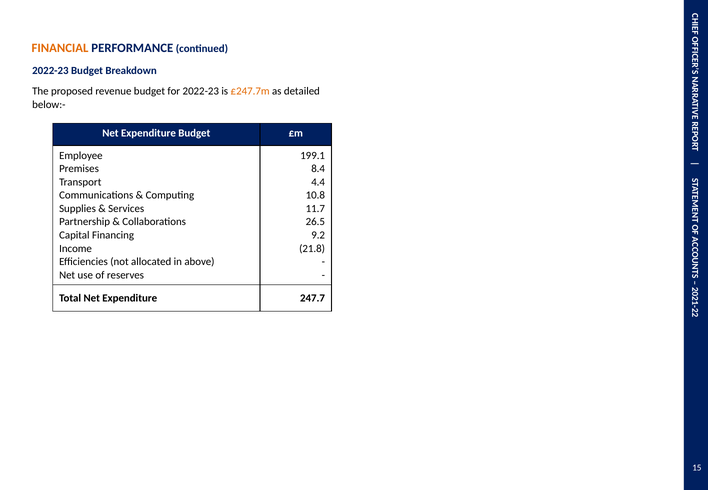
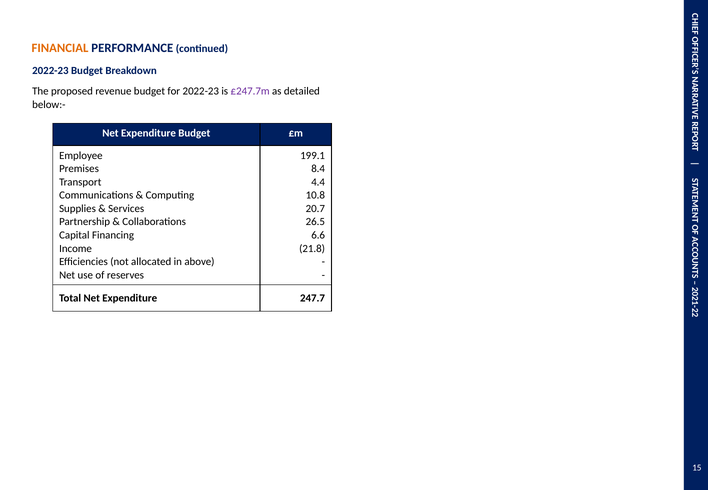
£247.7m colour: orange -> purple
11.7: 11.7 -> 20.7
9.2: 9.2 -> 6.6
